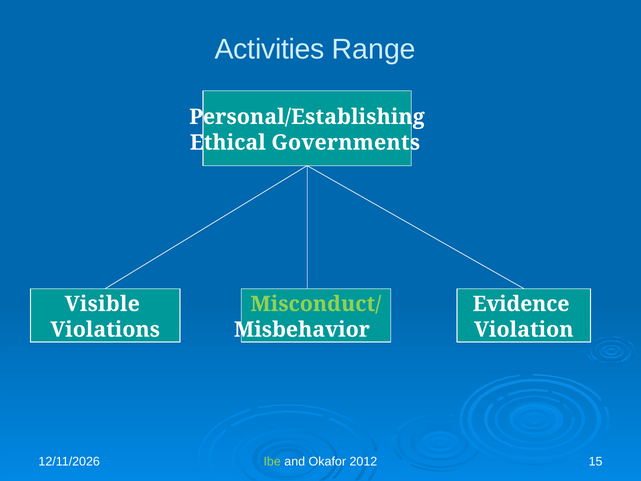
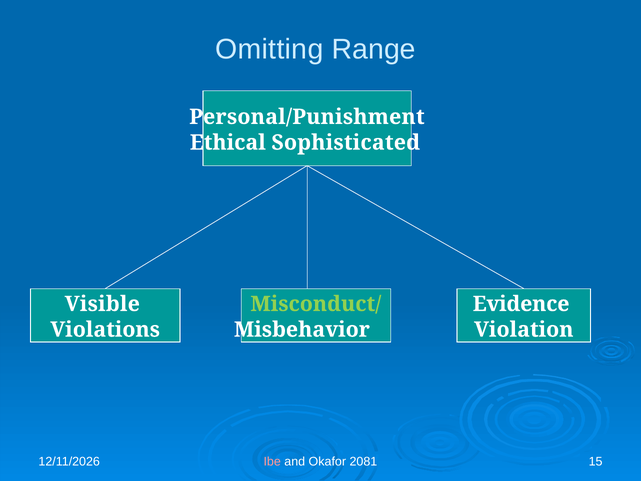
Activities: Activities -> Omitting
Personal/Establishing: Personal/Establishing -> Personal/Punishment
Governments: Governments -> Sophisticated
Ibe colour: light green -> pink
2012: 2012 -> 2081
